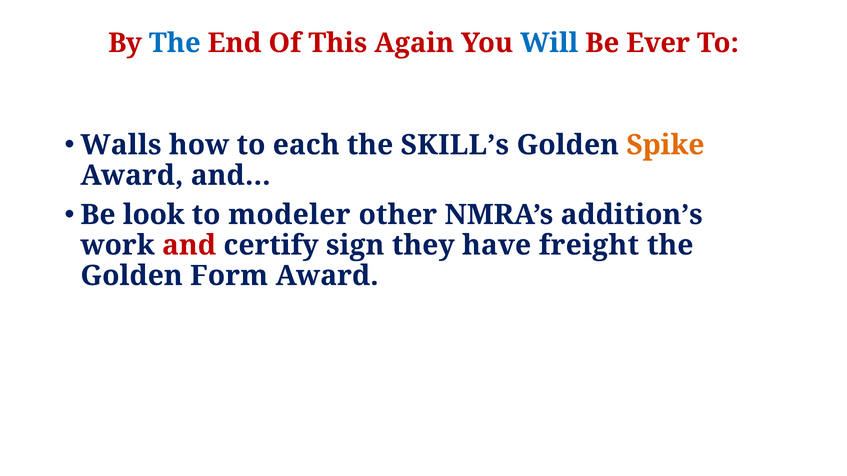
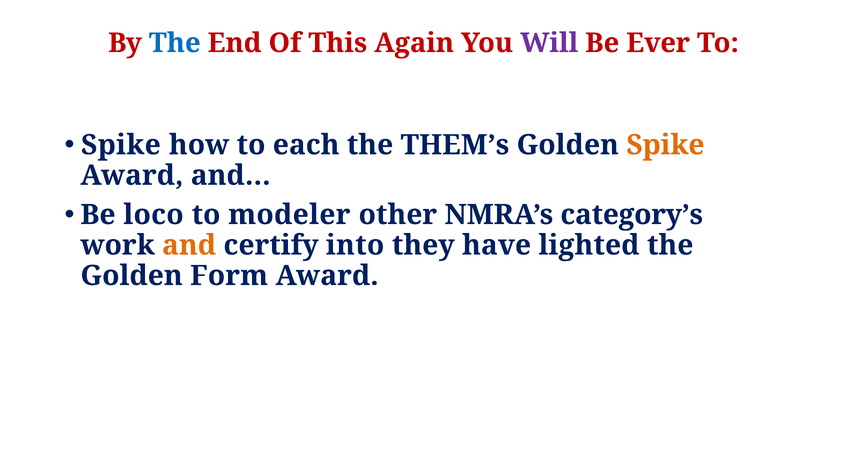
Will colour: blue -> purple
Walls at (121, 145): Walls -> Spike
SKILL’s: SKILL’s -> THEM’s
look: look -> loco
addition’s: addition’s -> category’s
and colour: red -> orange
sign: sign -> into
freight: freight -> lighted
